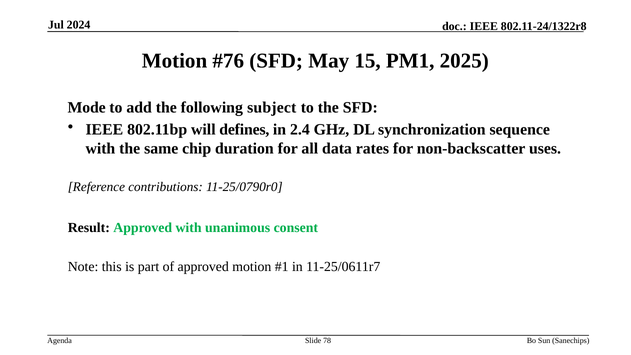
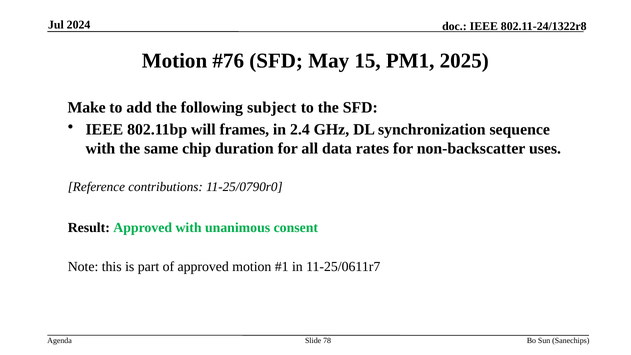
Mode: Mode -> Make
defines: defines -> frames
